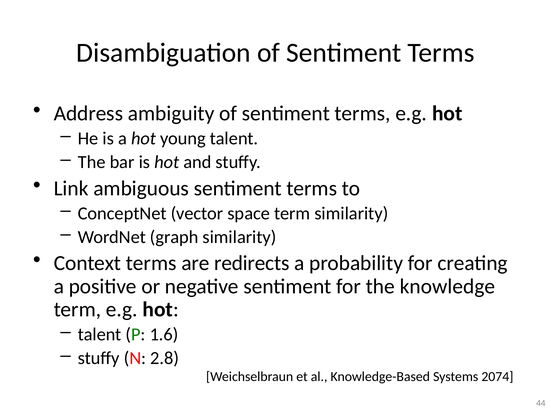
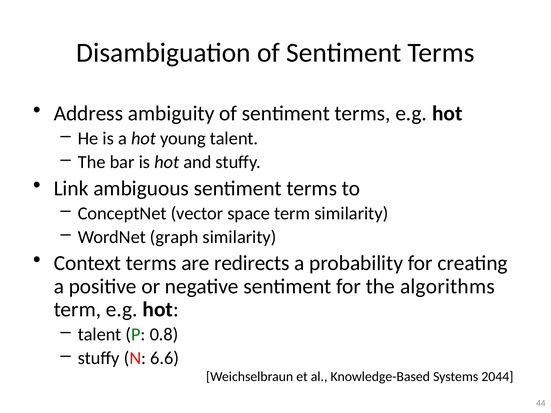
knowledge: knowledge -> algorithms
1.6: 1.6 -> 0.8
2.8: 2.8 -> 6.6
2074: 2074 -> 2044
